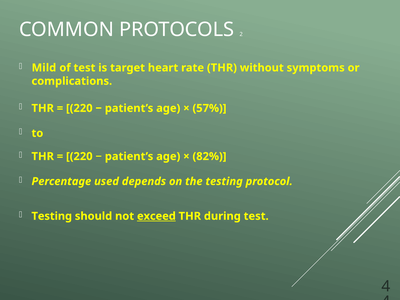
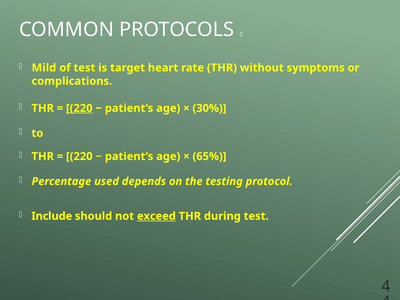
220 at (79, 108) underline: none -> present
57%: 57% -> 30%
82%: 82% -> 65%
Testing at (52, 216): Testing -> Include
